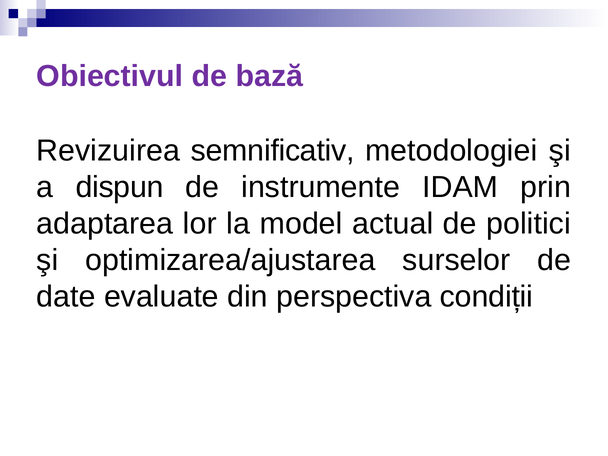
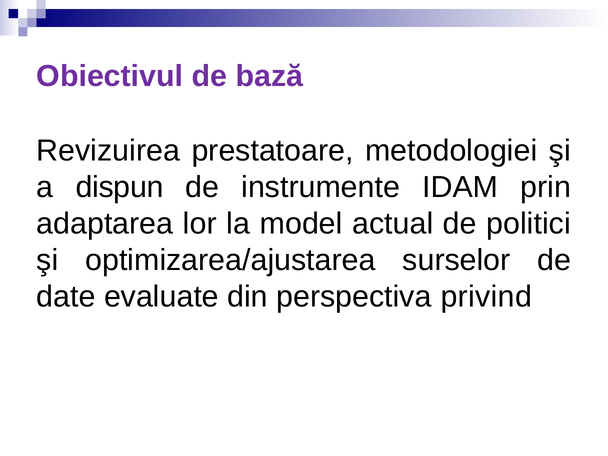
semnificativ: semnificativ -> prestatoare
condiții: condiții -> privind
